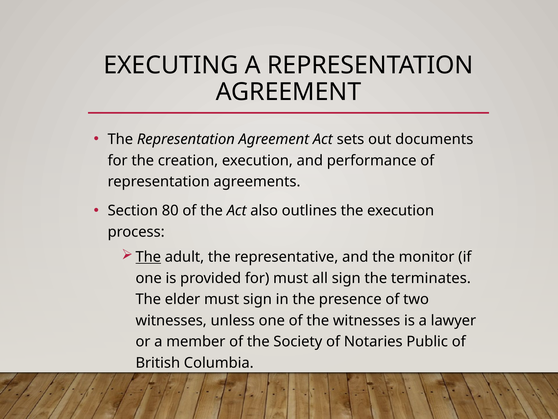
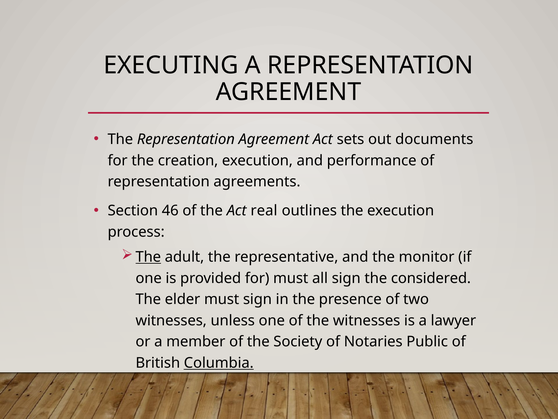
80: 80 -> 46
also: also -> real
terminates: terminates -> considered
Columbia underline: none -> present
